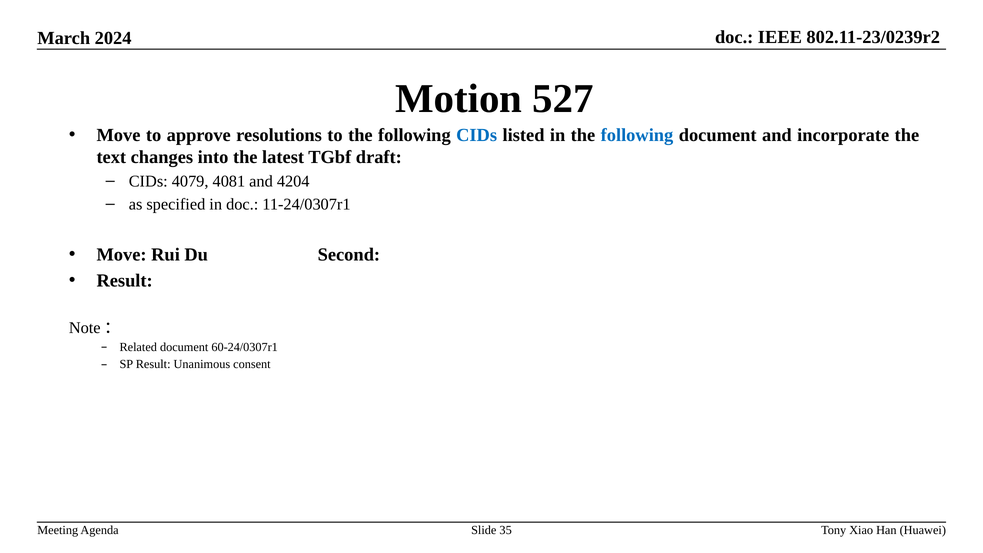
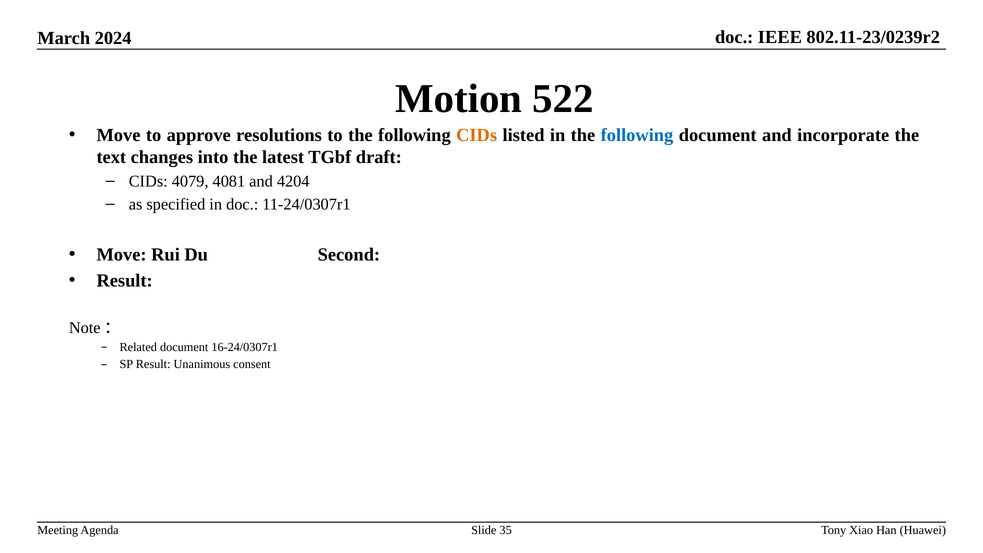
527: 527 -> 522
CIDs at (477, 135) colour: blue -> orange
60-24/0307r1: 60-24/0307r1 -> 16-24/0307r1
